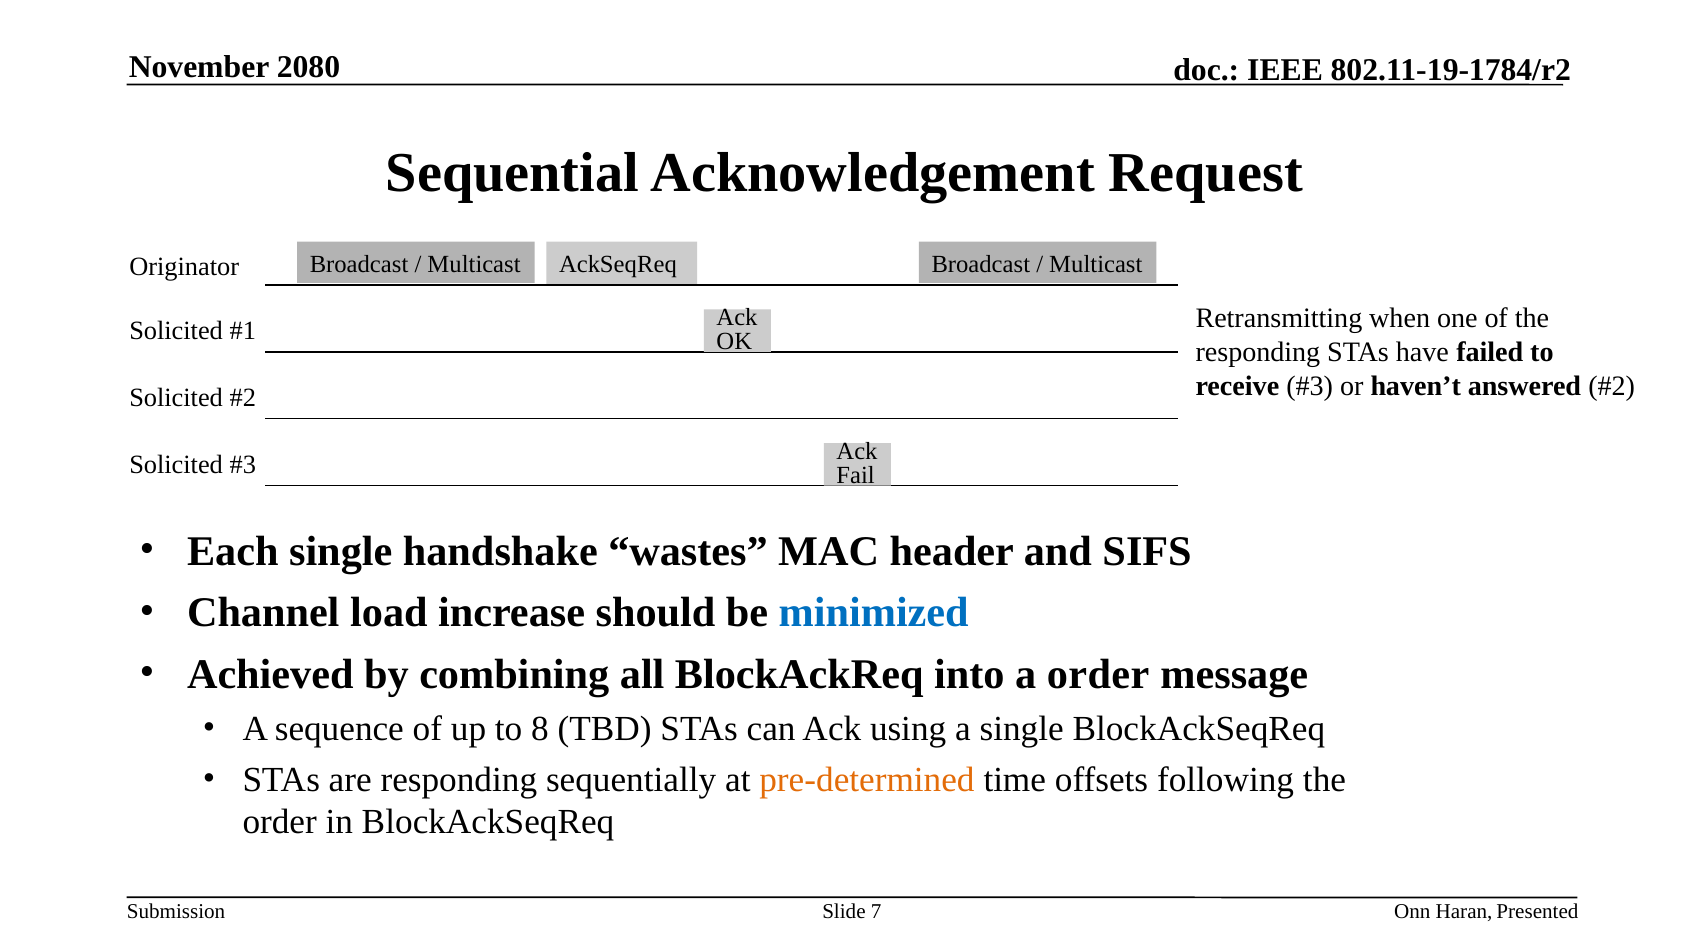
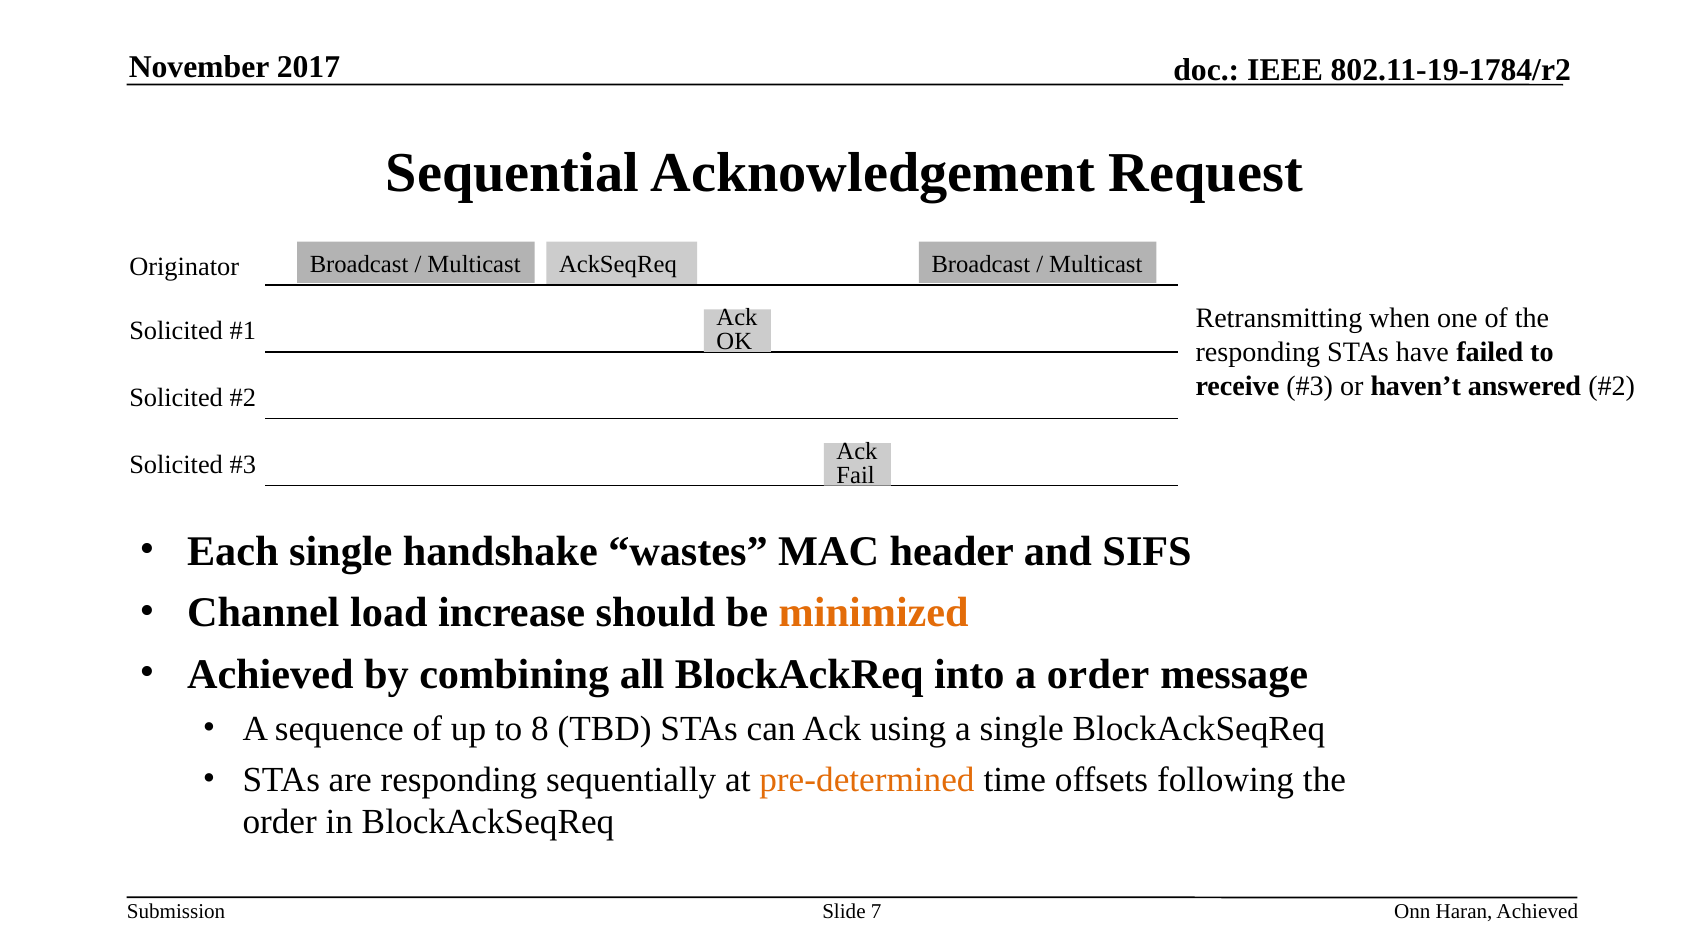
2080: 2080 -> 2017
minimized colour: blue -> orange
Haran Presented: Presented -> Achieved
